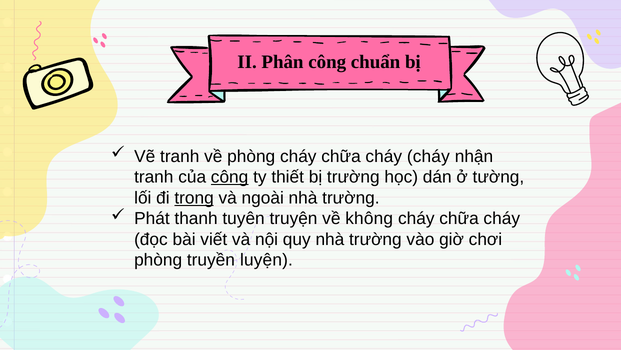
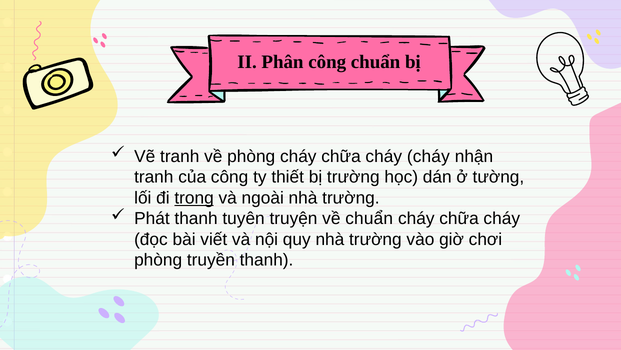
công at (230, 177) underline: present -> none
về không: không -> chuẩn
truyền luyện: luyện -> thanh
